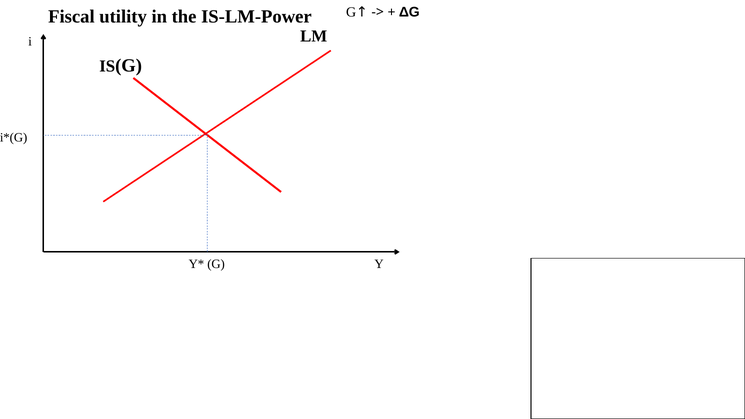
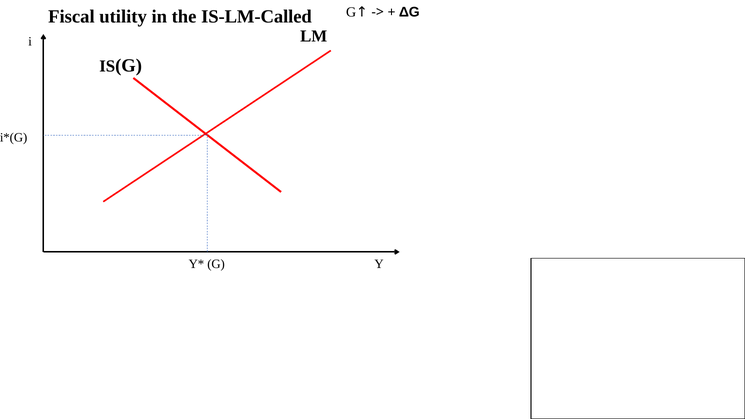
IS-LM-Power: IS-LM-Power -> IS-LM-Called
